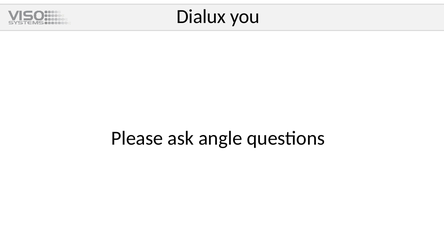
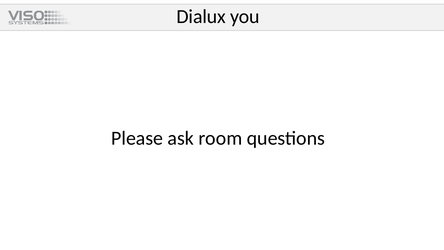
angle: angle -> room
